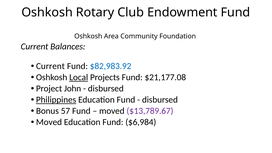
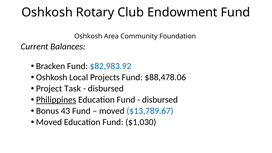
Current at (50, 66): Current -> Bracken
Local underline: present -> none
$21,177.08: $21,177.08 -> $88,478.06
John: John -> Task
57: 57 -> 43
$13,789.67 colour: purple -> blue
$6,984: $6,984 -> $1,030
